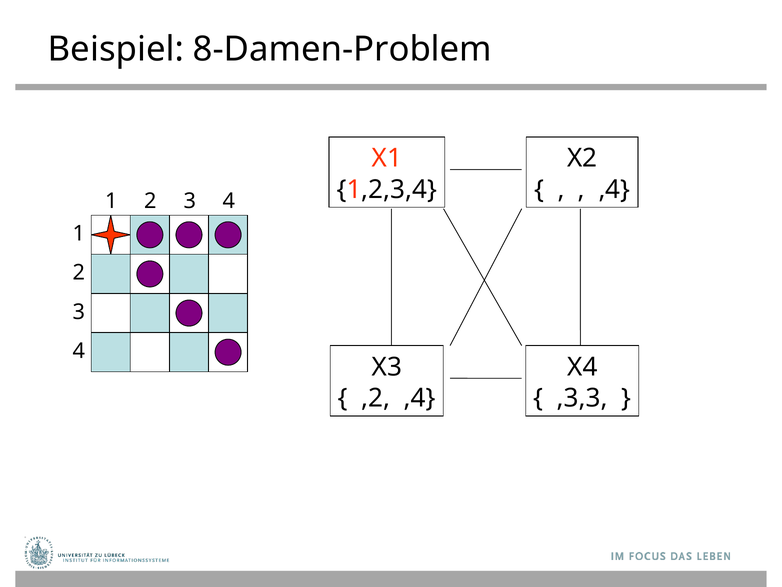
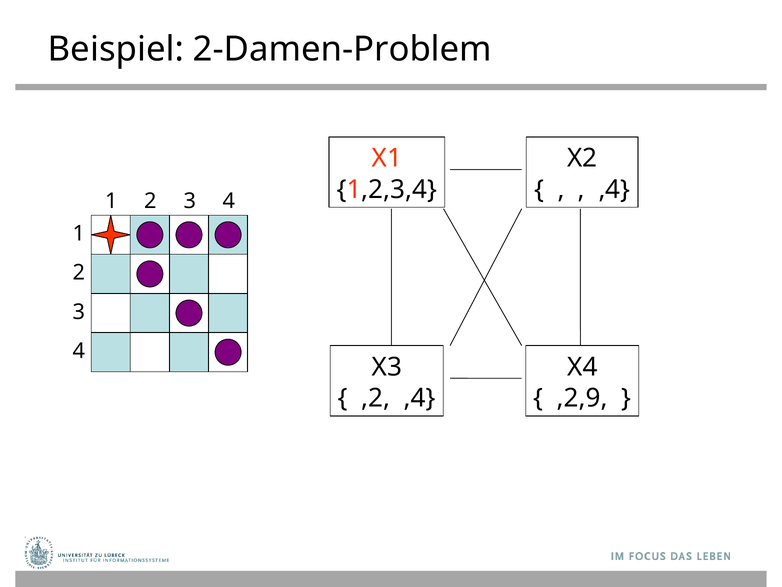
8-Damen-Problem: 8-Damen-Problem -> 2-Damen-Problem
,3,3: ,3,3 -> ,2,9
